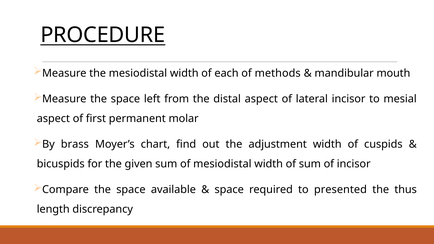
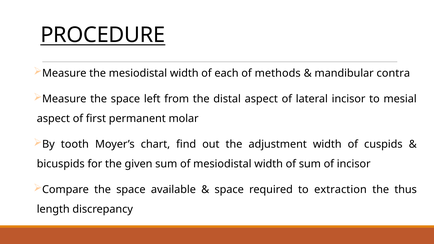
mouth: mouth -> contra
brass: brass -> tooth
presented: presented -> extraction
